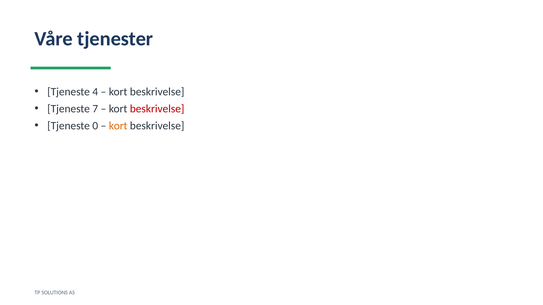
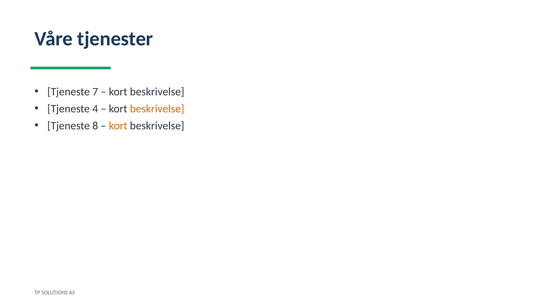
4: 4 -> 7
7: 7 -> 4
beskrivelse at (157, 109) colour: red -> orange
0: 0 -> 8
